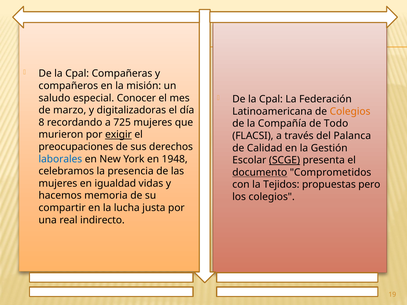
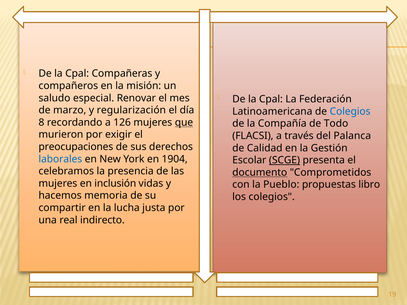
Conocer: Conocer -> Renovar
digitalizadoras: digitalizadoras -> regularización
Colegios at (350, 112) colour: orange -> blue
725: 725 -> 126
que underline: none -> present
exigir underline: present -> none
1948: 1948 -> 1904
igualdad: igualdad -> inclusión
Tejidos: Tejidos -> Pueblo
pero: pero -> libro
